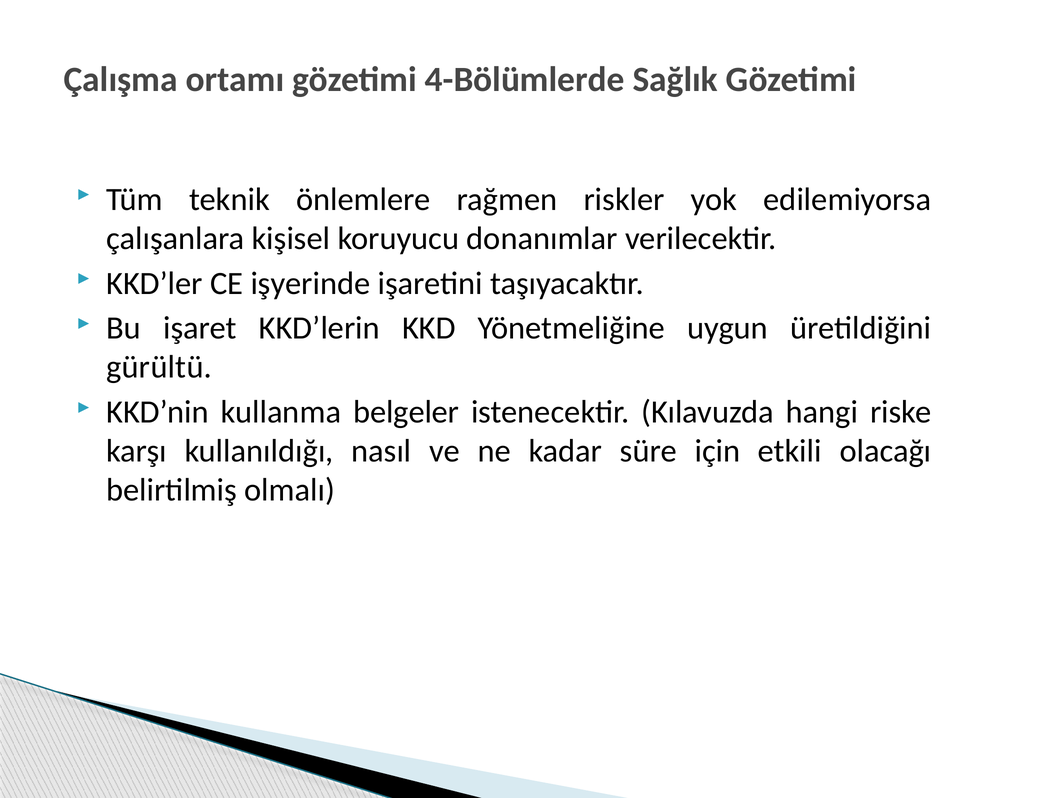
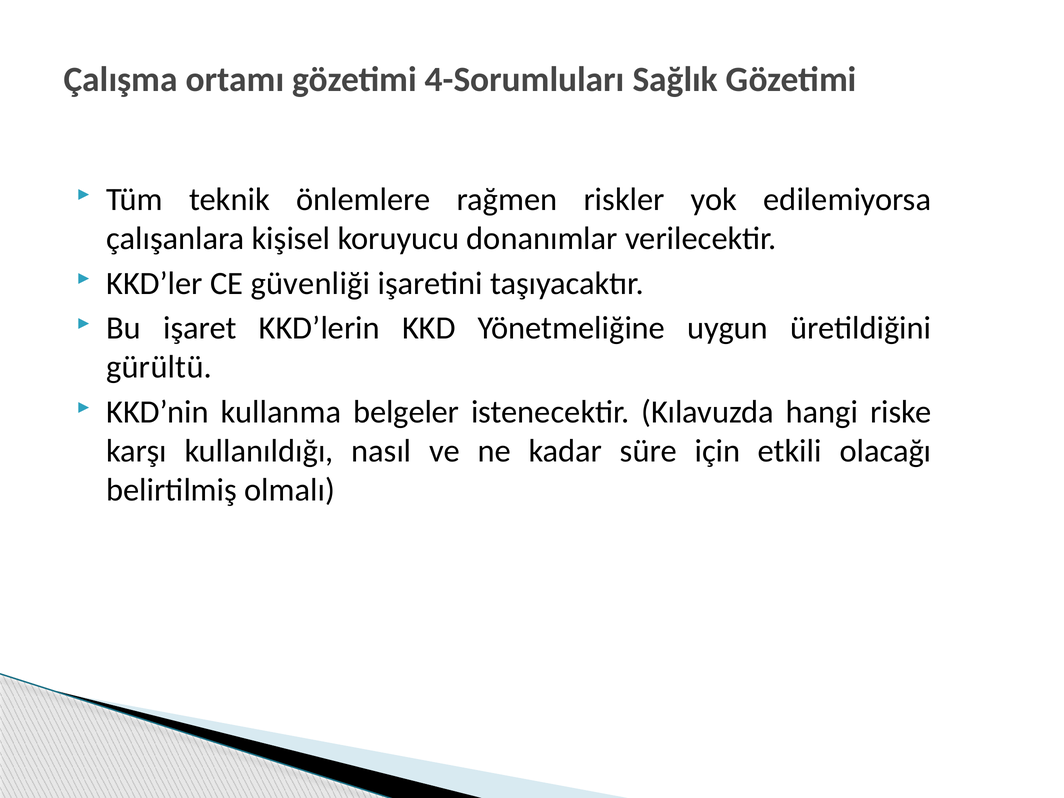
4-Bölümlerde: 4-Bölümlerde -> 4-Sorumluları
işyerinde: işyerinde -> güvenliği
